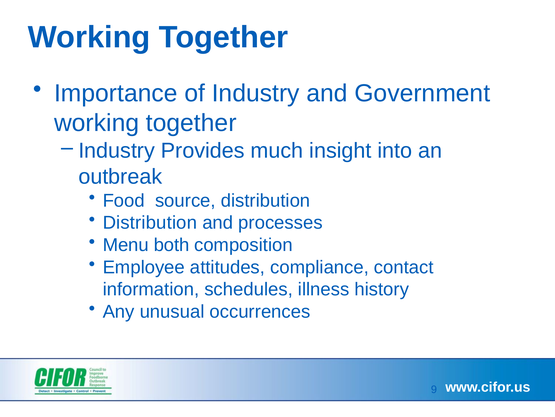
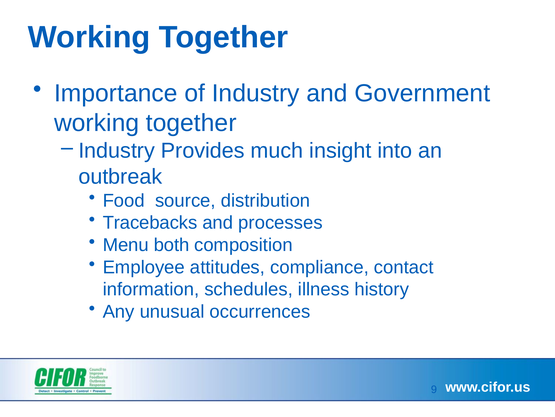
Distribution at (150, 222): Distribution -> Tracebacks
